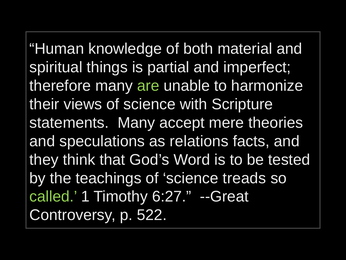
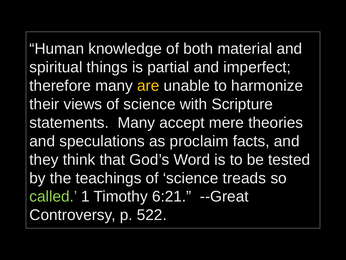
are colour: light green -> yellow
relations: relations -> proclaim
6:27: 6:27 -> 6:21
